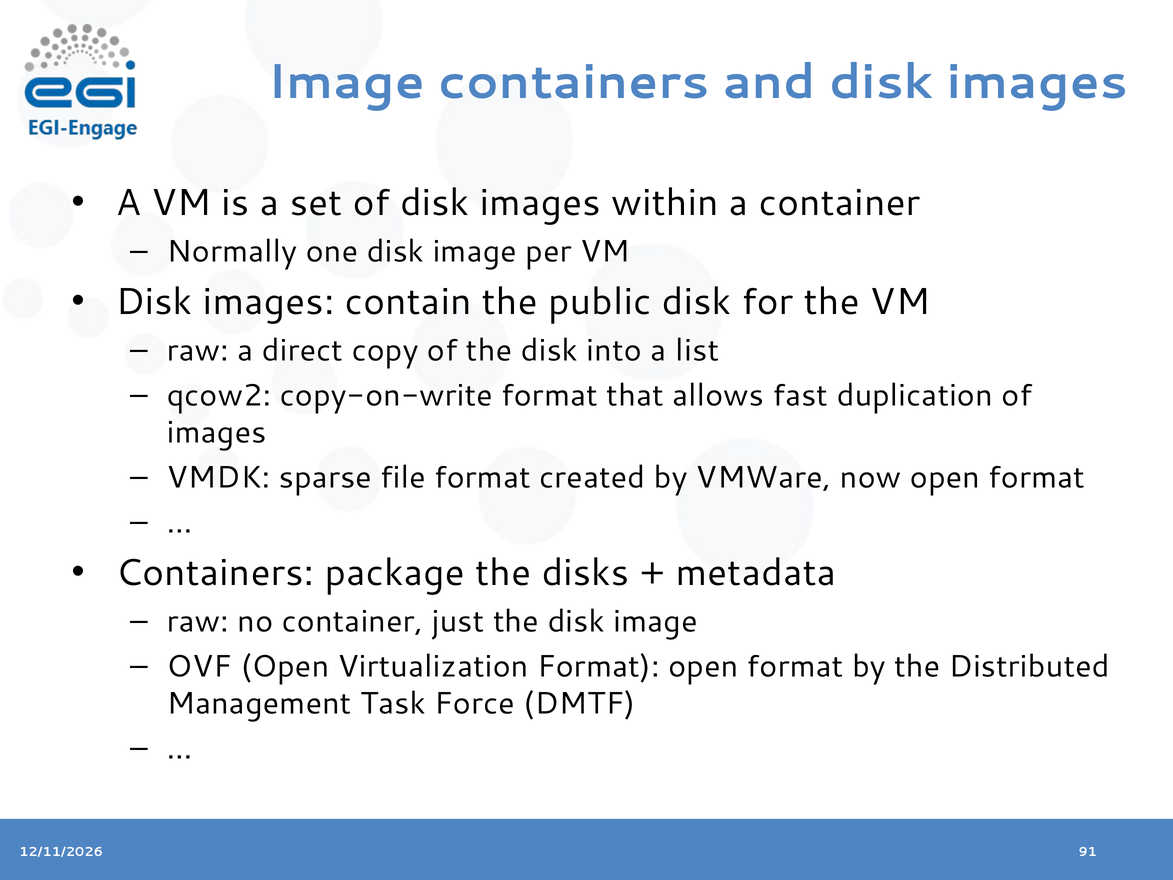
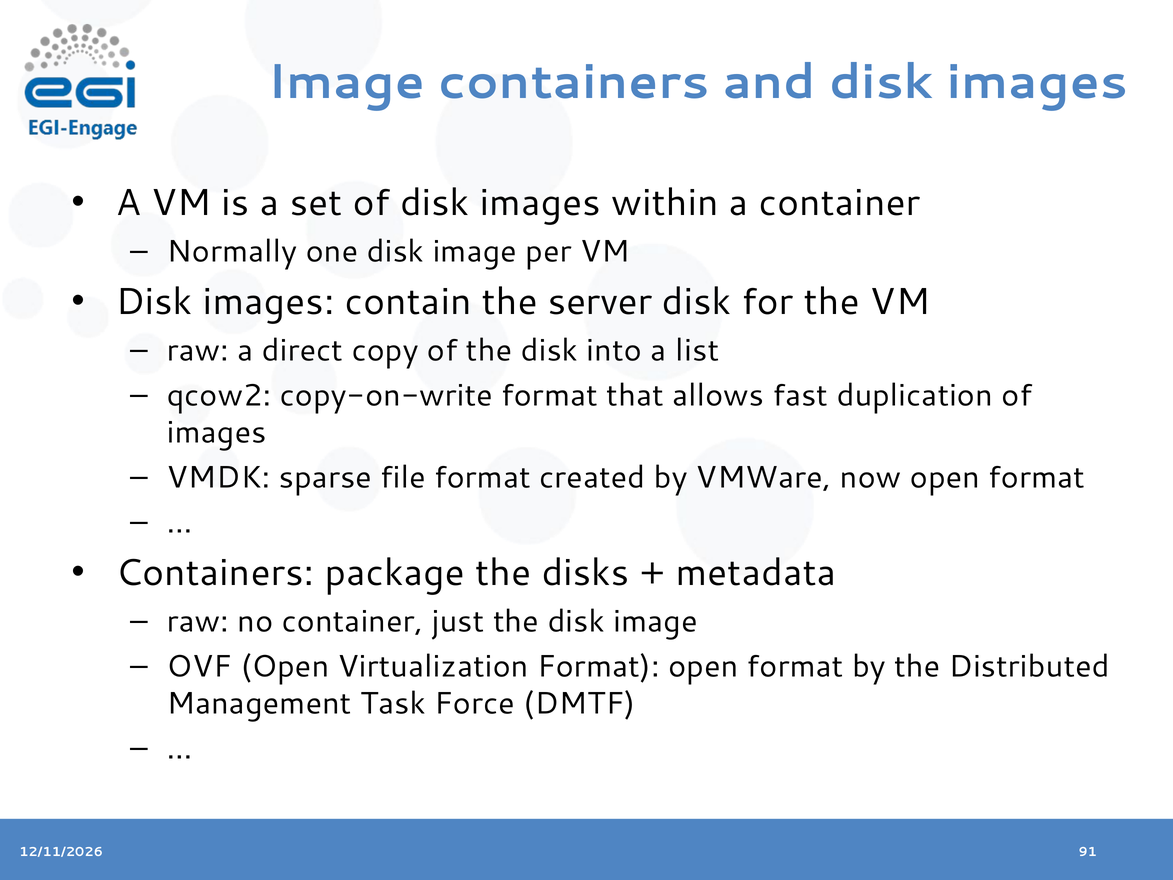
public: public -> server
